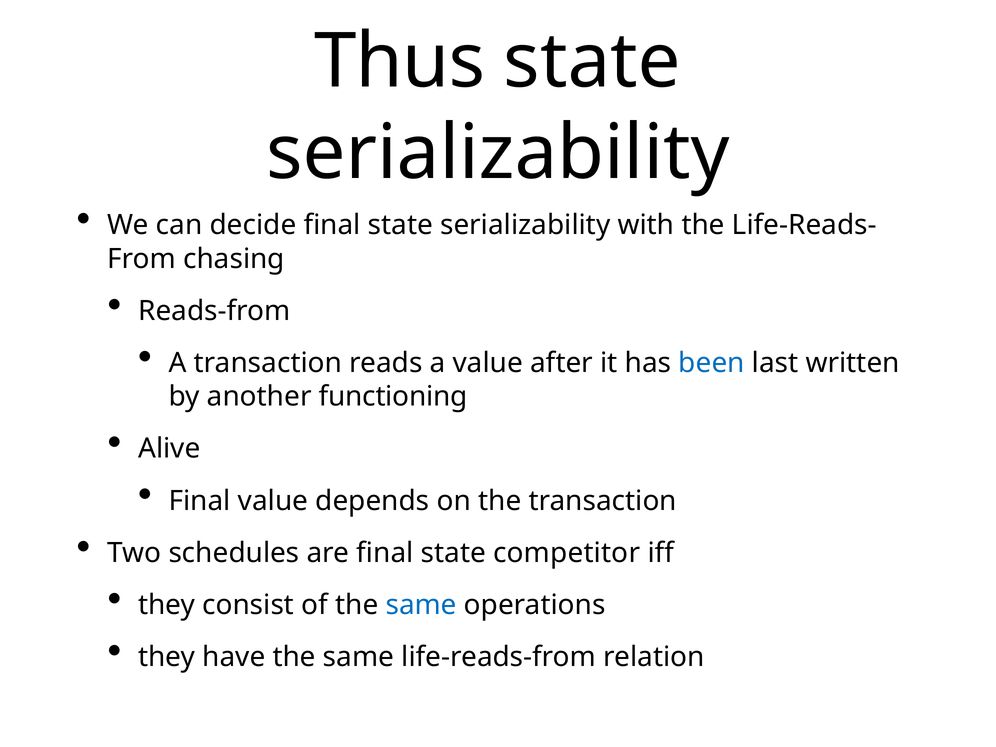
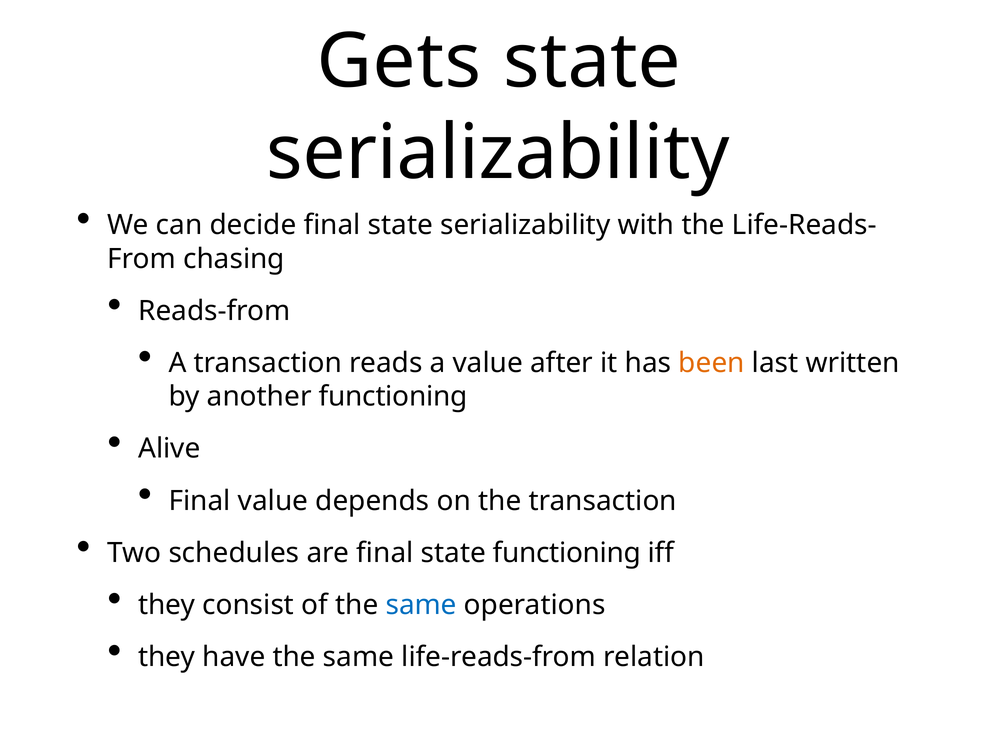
Thus: Thus -> Gets
been colour: blue -> orange
state competitor: competitor -> functioning
